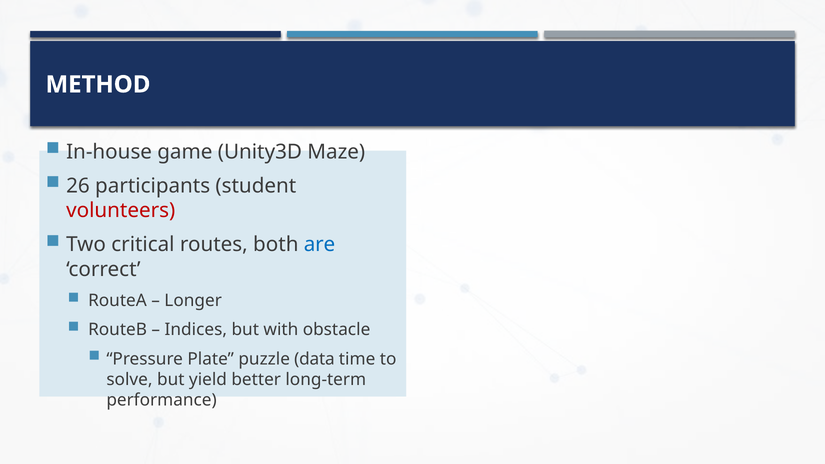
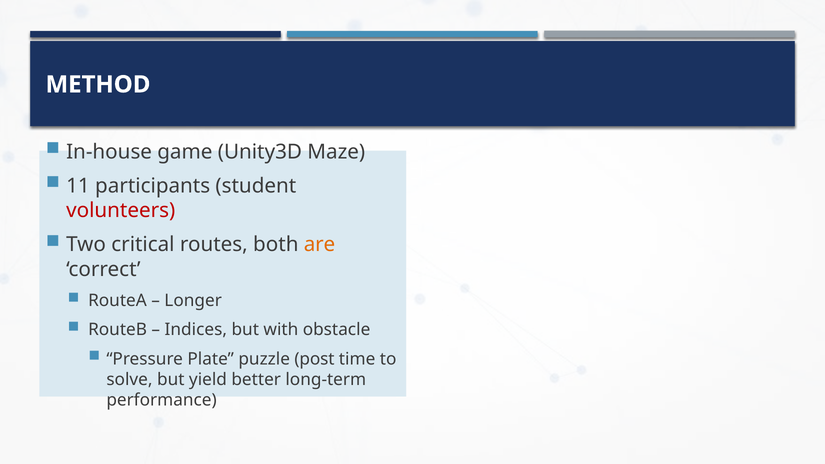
26: 26 -> 11
are colour: blue -> orange
data: data -> post
